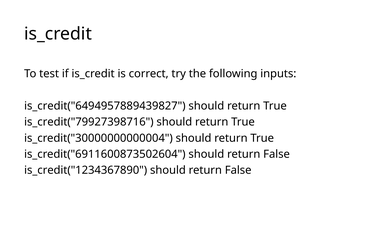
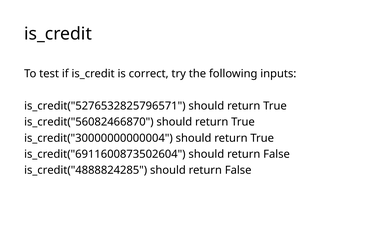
is_credit("6494957889439827: is_credit("6494957889439827 -> is_credit("5276532825796571
is_credit("79927398716: is_credit("79927398716 -> is_credit("56082466870
is_credit("1234367890: is_credit("1234367890 -> is_credit("4888824285
